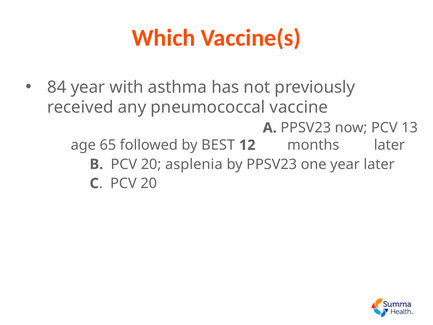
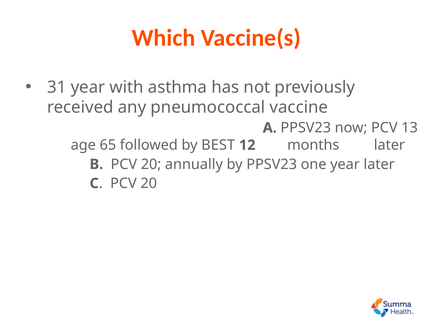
84: 84 -> 31
asplenia: asplenia -> annually
